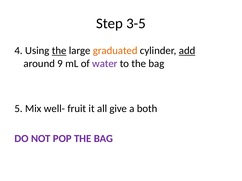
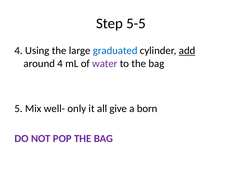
3-5: 3-5 -> 5-5
the at (59, 51) underline: present -> none
graduated colour: orange -> blue
around 9: 9 -> 4
fruit: fruit -> only
both: both -> born
